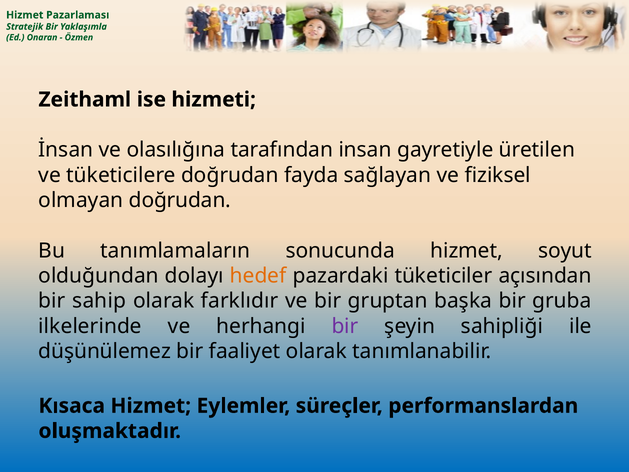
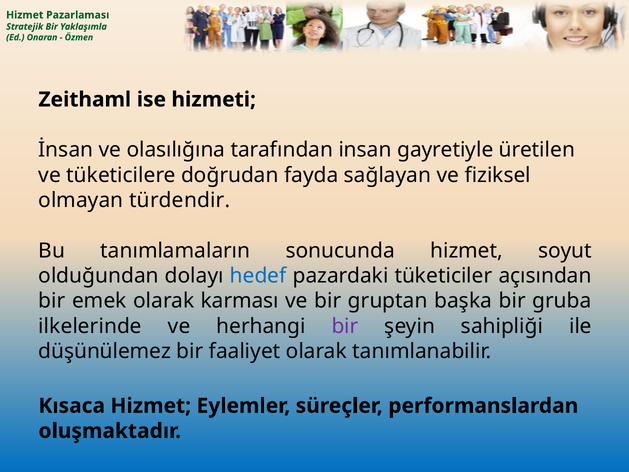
olmayan doğrudan: doğrudan -> türdendir
hedef colour: orange -> blue
sahip: sahip -> emek
farklıdır: farklıdır -> karması
